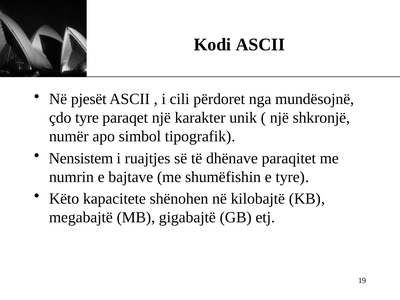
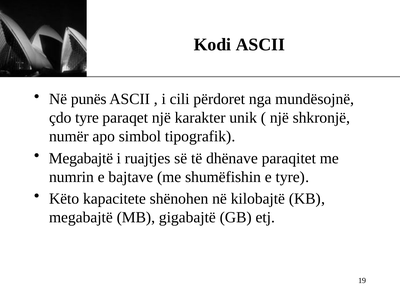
pjesët: pjesët -> punës
Nensistem at (81, 158): Nensistem -> Megabajtë
